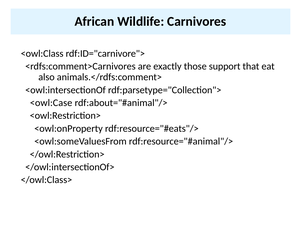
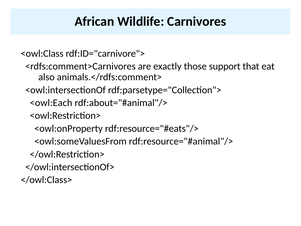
<owl:Case: <owl:Case -> <owl:Each
